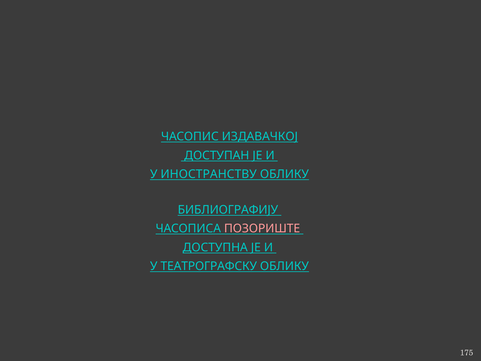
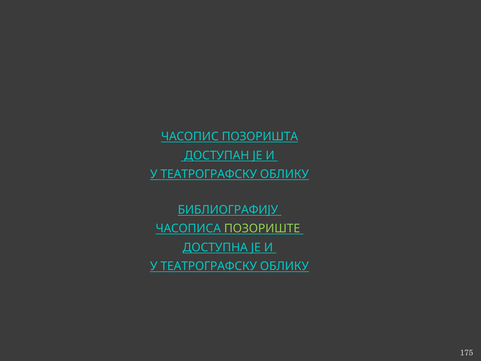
ИЗДАВАЧКОЈ: ИЗДАВАЧКОЈ -> ПОЗОРИШТА
ИНОСТРАНСТВУ at (209, 174): ИНОСТРАНСТВУ -> ТЕАТРОГРАФСКУ
ПОЗОРИШТЕ colour: pink -> light green
